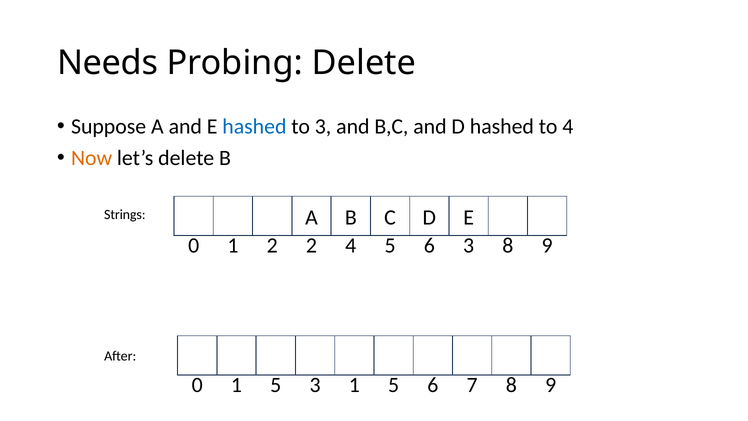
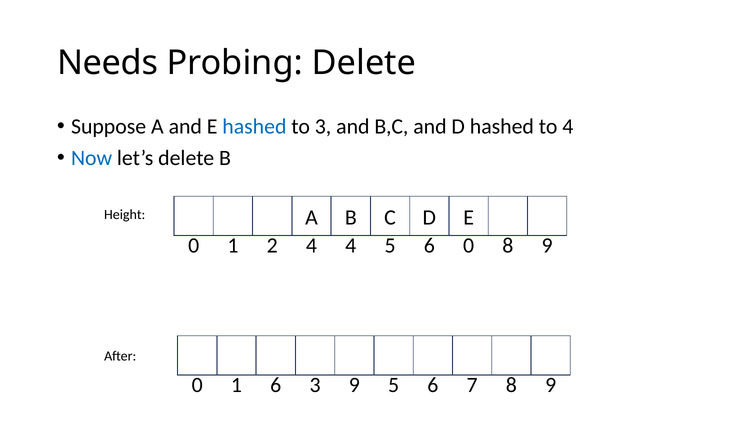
Now colour: orange -> blue
Strings: Strings -> Height
2 2: 2 -> 4
6 3: 3 -> 0
0 1 5: 5 -> 6
3 1: 1 -> 9
